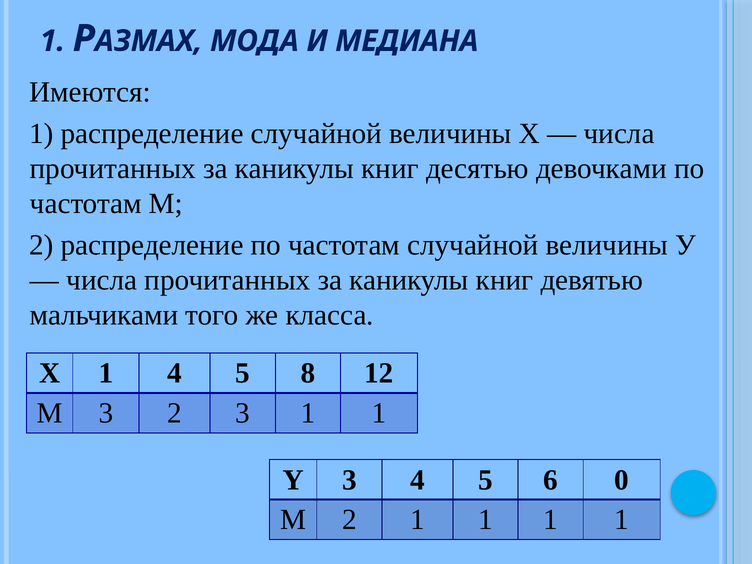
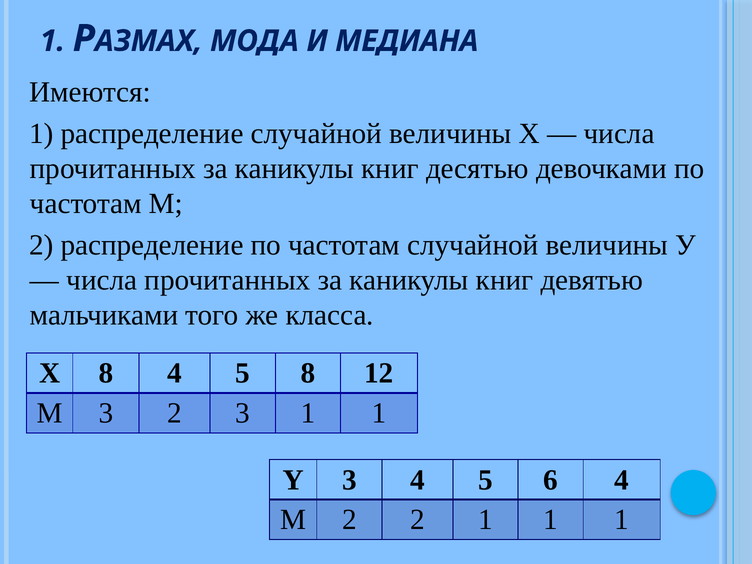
X 1: 1 -> 8
6 0: 0 -> 4
2 1: 1 -> 2
